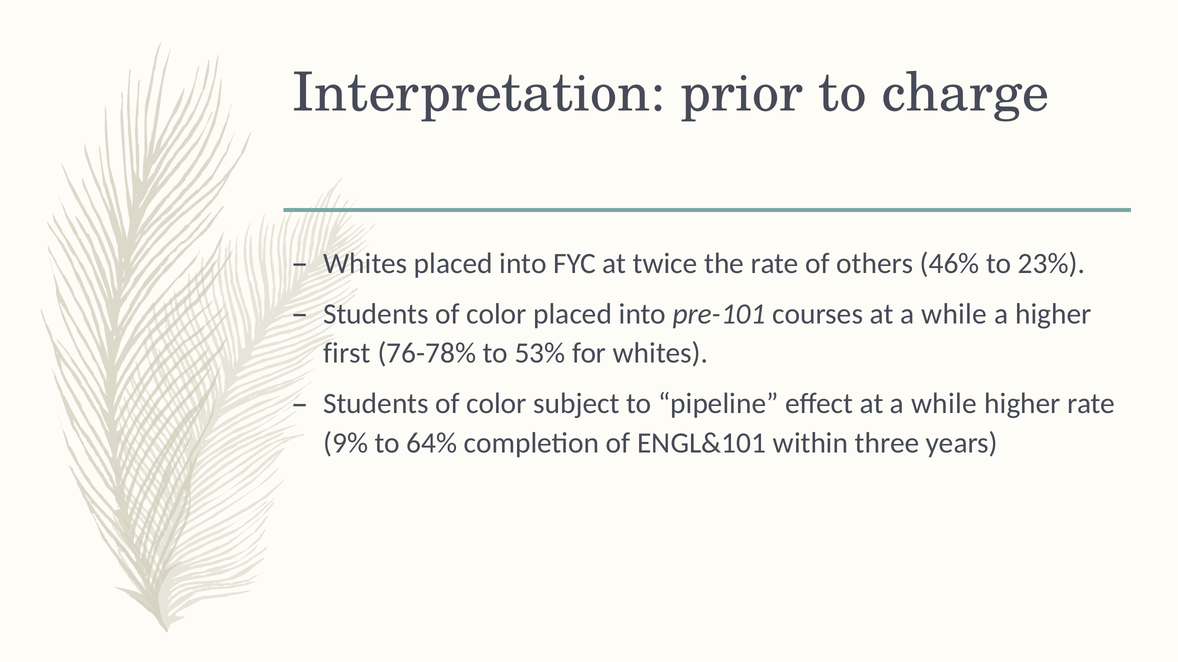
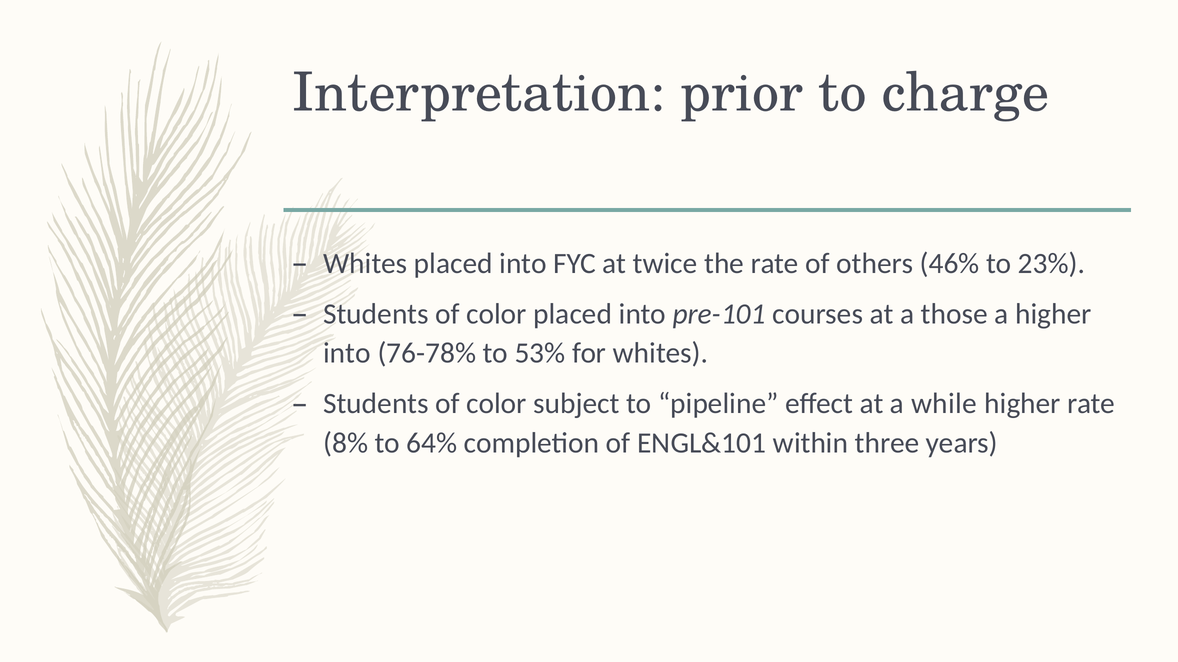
courses at a while: while -> those
first at (347, 353): first -> into
9%: 9% -> 8%
